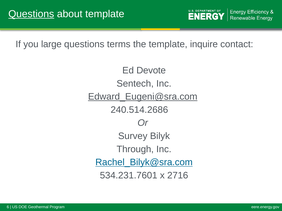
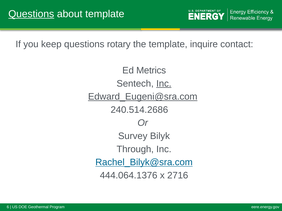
large: large -> keep
terms: terms -> rotary
Devote: Devote -> Metrics
Inc at (164, 84) underline: none -> present
534.231.7601: 534.231.7601 -> 444.064.1376
